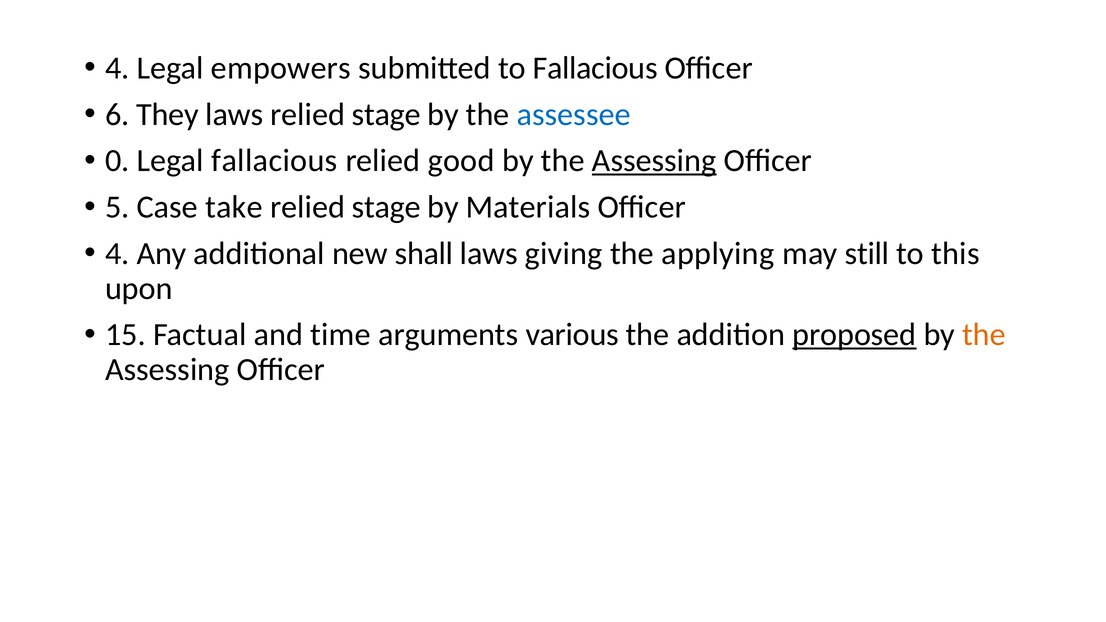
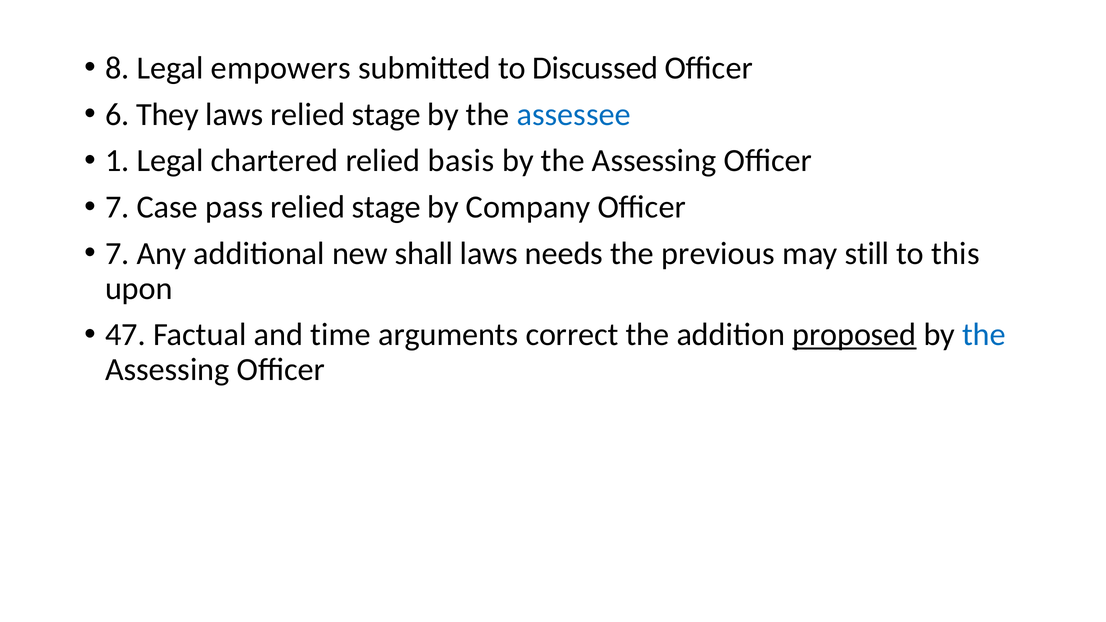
4 at (117, 68): 4 -> 8
to Fallacious: Fallacious -> Discussed
0: 0 -> 1
Legal fallacious: fallacious -> chartered
good: good -> basis
Assessing at (654, 161) underline: present -> none
5 at (117, 207): 5 -> 7
take: take -> pass
Materials: Materials -> Company
4 at (117, 254): 4 -> 7
giving: giving -> needs
applying: applying -> previous
15: 15 -> 47
various: various -> correct
the at (984, 335) colour: orange -> blue
